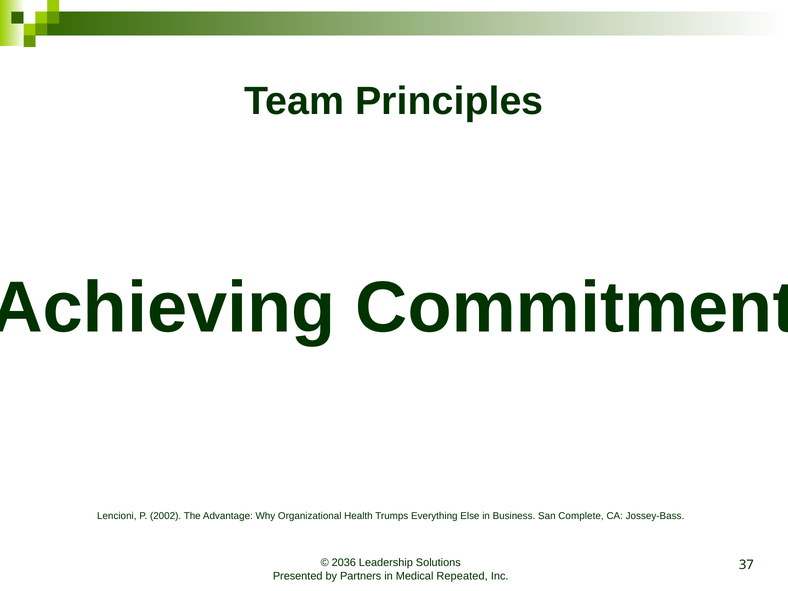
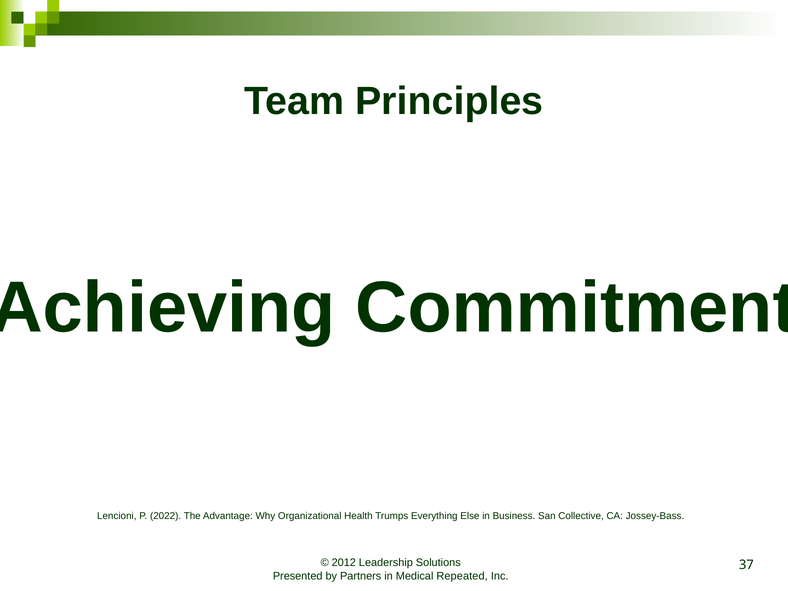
2002: 2002 -> 2022
Complete: Complete -> Collective
2036: 2036 -> 2012
